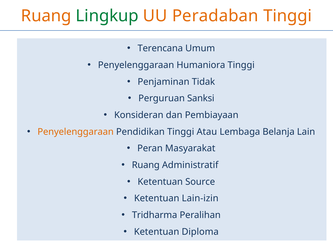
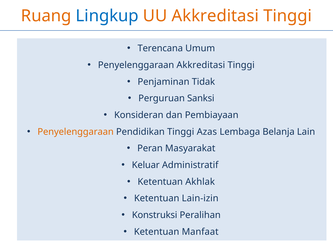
Lingkup colour: green -> blue
UU Peradaban: Peradaban -> Akkreditasi
Penyelenggaraan Humaniora: Humaniora -> Akkreditasi
Atau: Atau -> Azas
Ruang at (146, 165): Ruang -> Keluar
Source: Source -> Akhlak
Tridharma: Tridharma -> Konstruksi
Diploma: Diploma -> Manfaat
